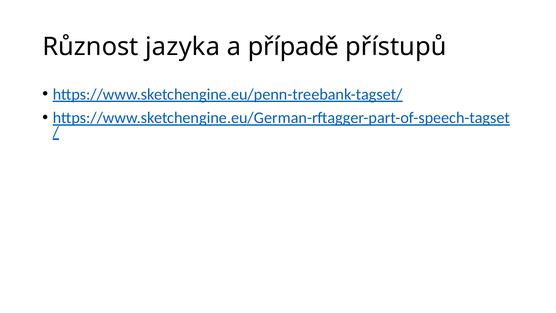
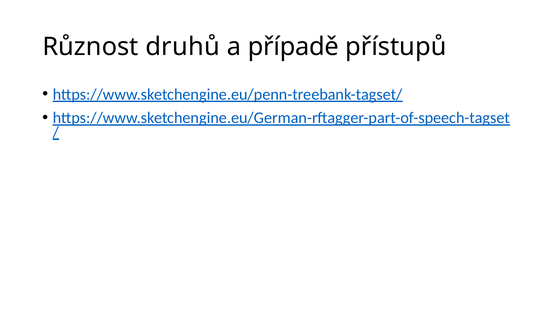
jazyka: jazyka -> druhů
